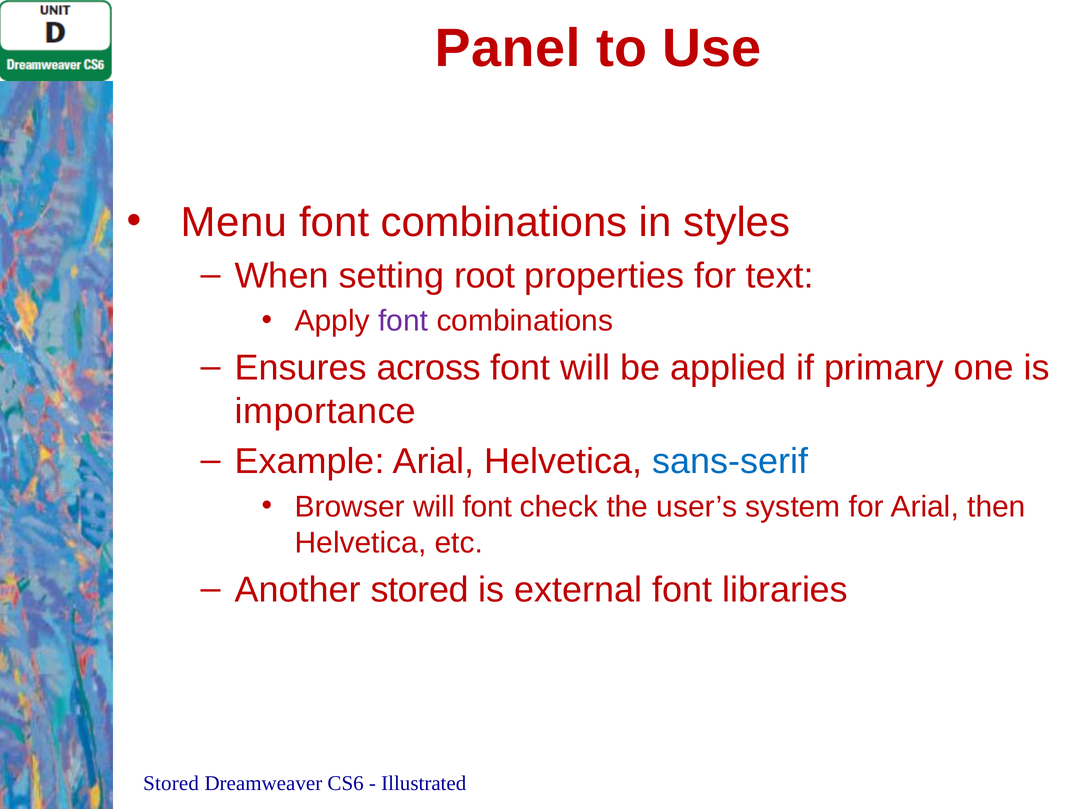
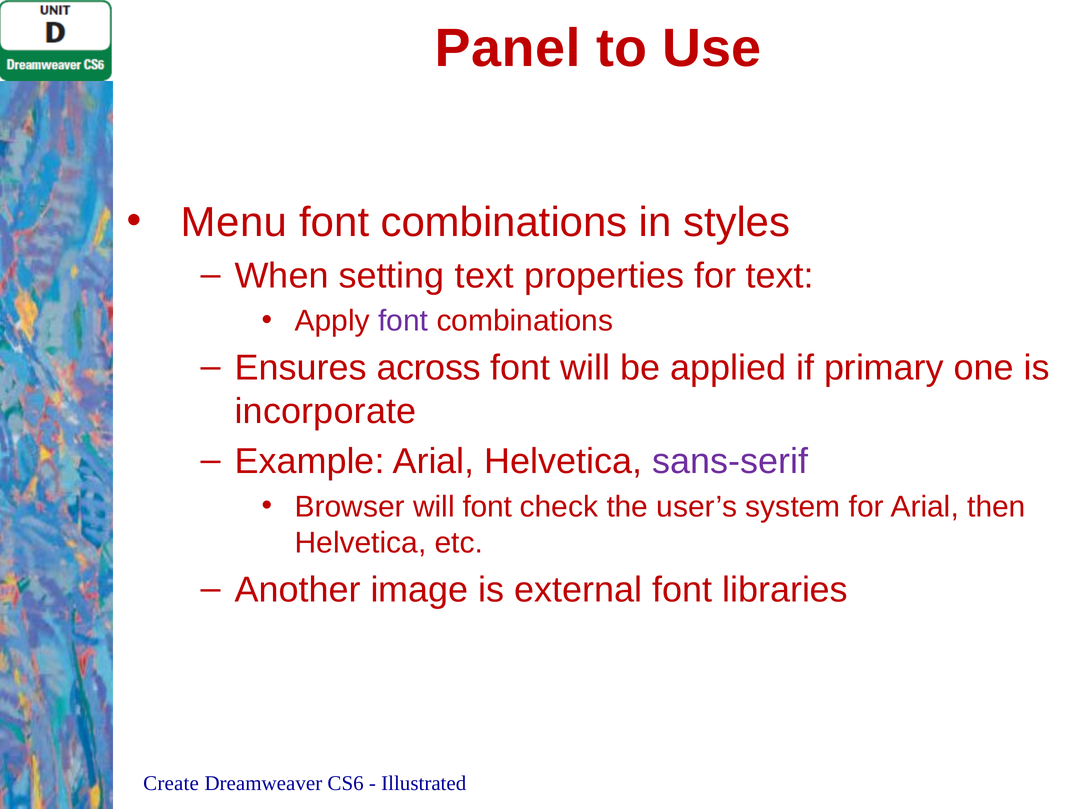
setting root: root -> text
importance: importance -> incorporate
sans-serif colour: blue -> purple
Another stored: stored -> image
Stored at (171, 784): Stored -> Create
